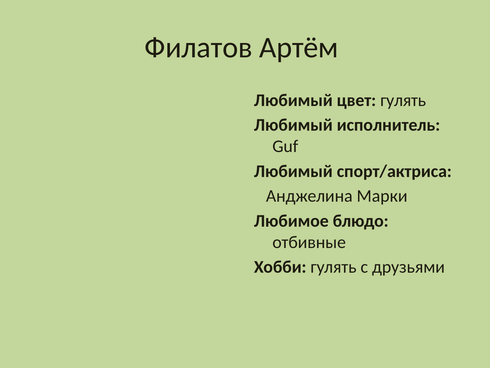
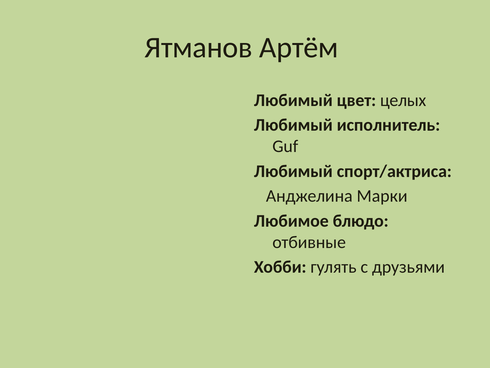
Филатов: Филатов -> Ятманов
цвет гулять: гулять -> целых
